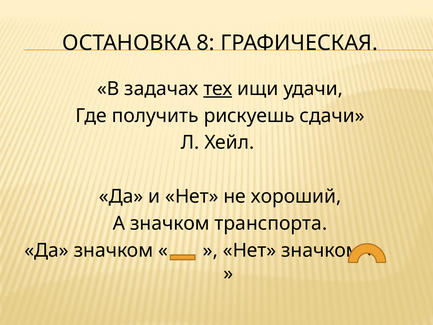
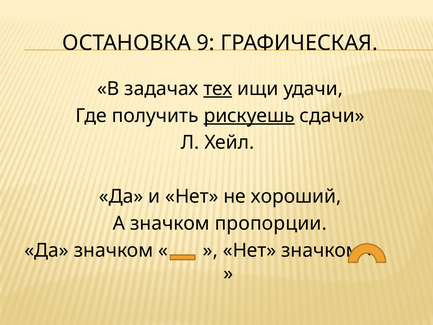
8: 8 -> 9
рискуешь underline: none -> present
транспорта: транспорта -> пропорции
